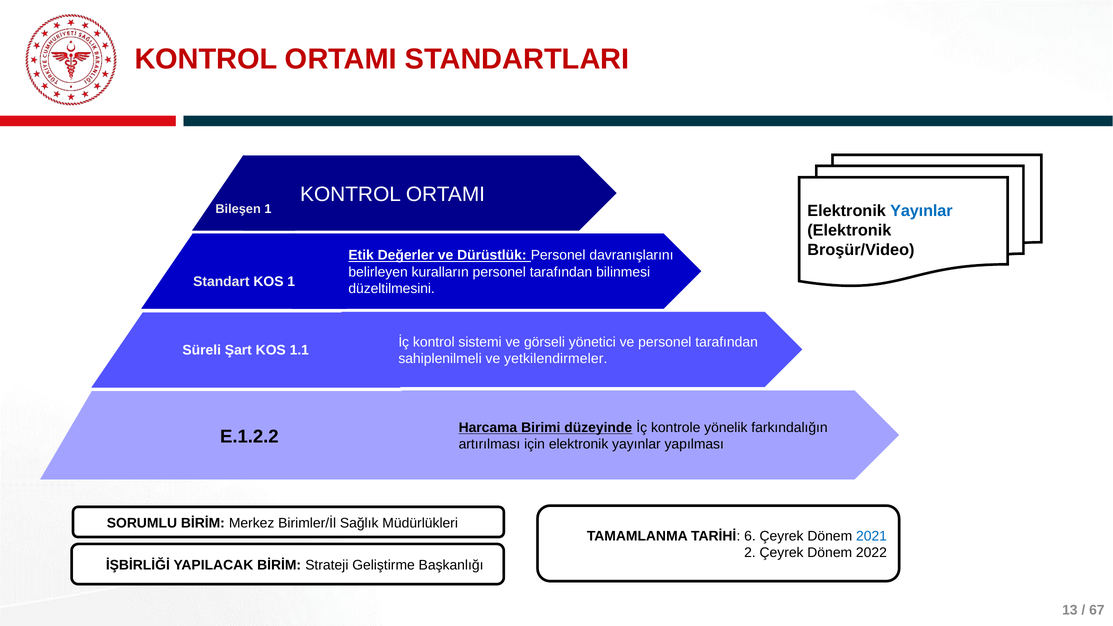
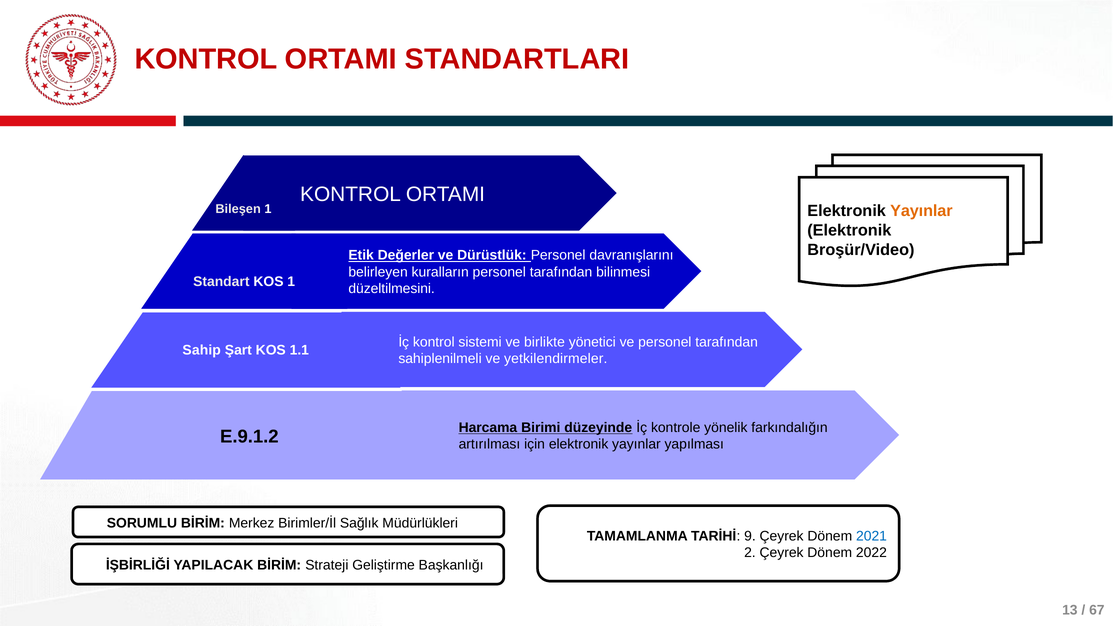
Yayınlar at (921, 211) colour: blue -> orange
görseli: görseli -> birlikte
Süreli: Süreli -> Sahip
E.1.2.2: E.1.2.2 -> E.9.1.2
6: 6 -> 9
